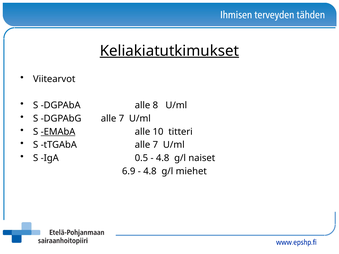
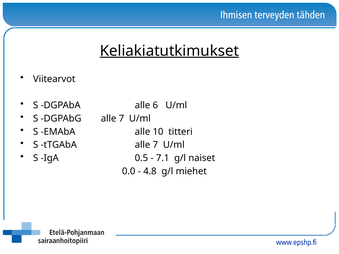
8: 8 -> 6
EMAbA underline: present -> none
4.8 at (163, 158): 4.8 -> 7.1
6.9: 6.9 -> 0.0
